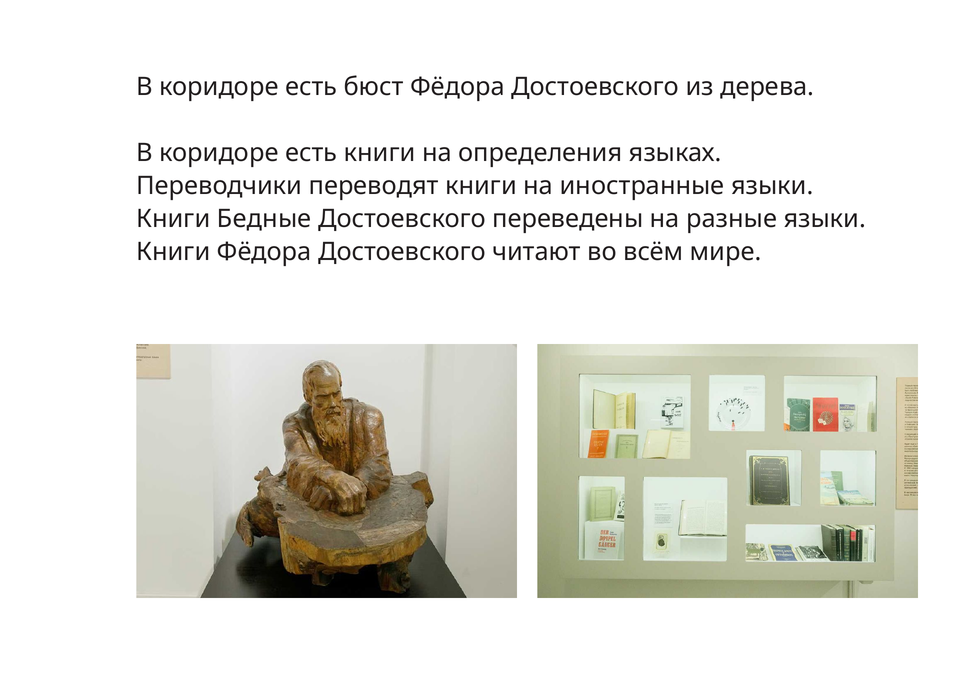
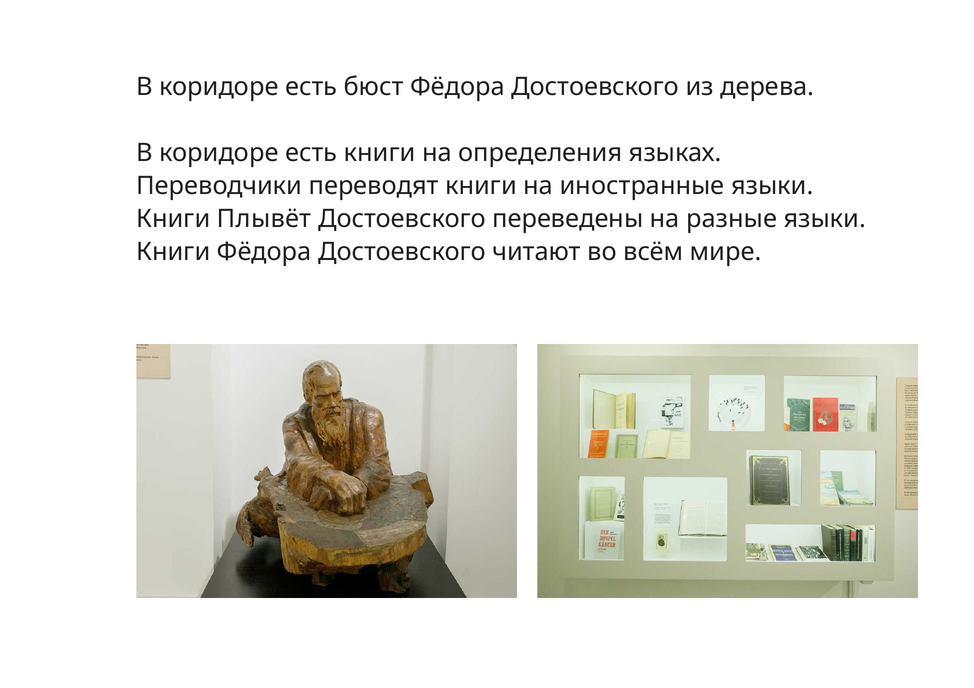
Бедные: Бедные -> Плывёт
